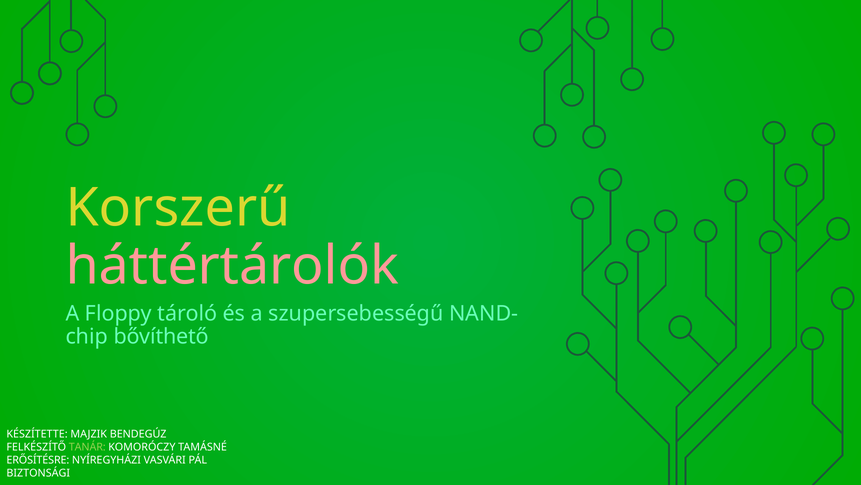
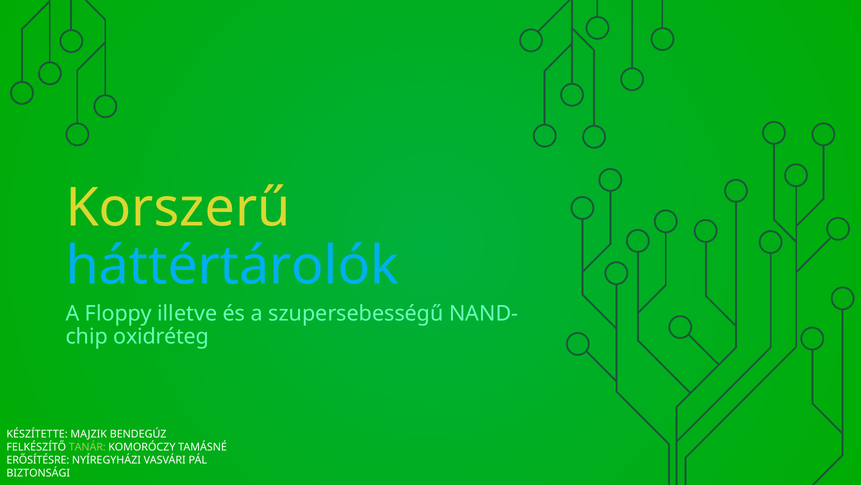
háttértárolók colour: pink -> light blue
tároló: tároló -> illetve
bővíthető: bővíthető -> oxidréteg
